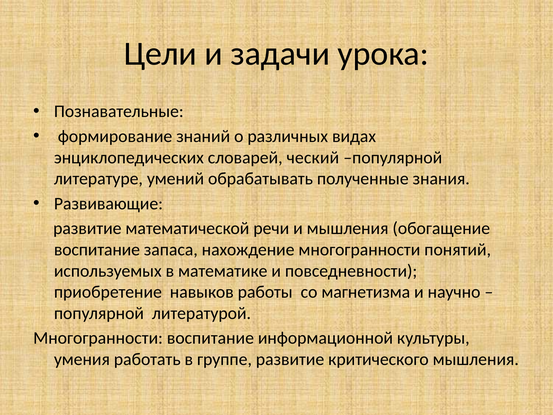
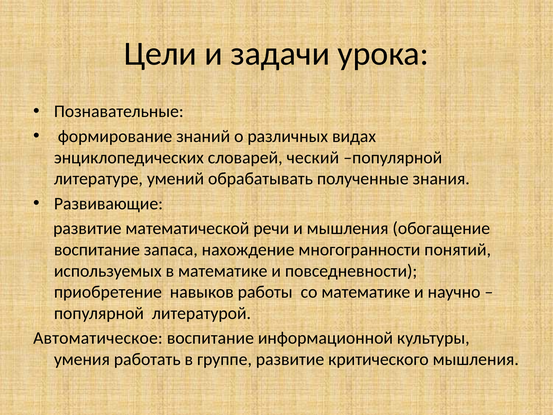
со магнетизма: магнетизма -> математике
Многогранности at (98, 338): Многогранности -> Автоматическое
